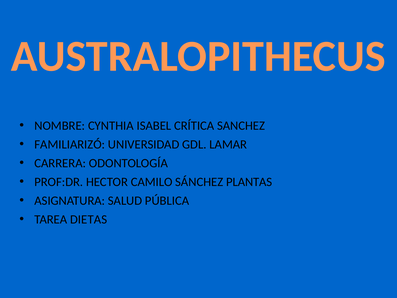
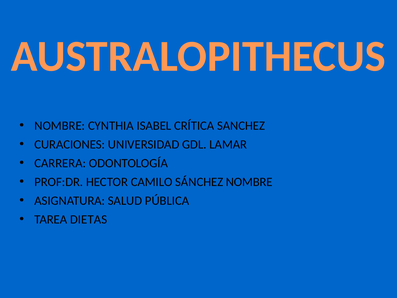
FAMILIARIZÓ: FAMILIARIZÓ -> CURACIONES
SÁNCHEZ PLANTAS: PLANTAS -> NOMBRE
